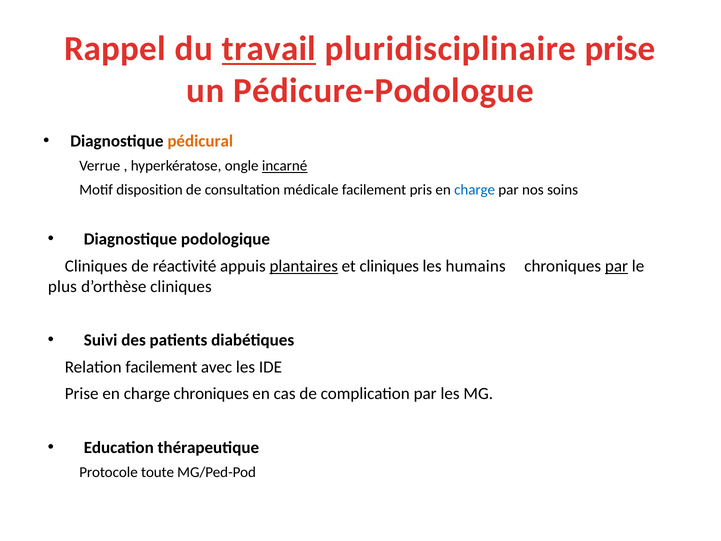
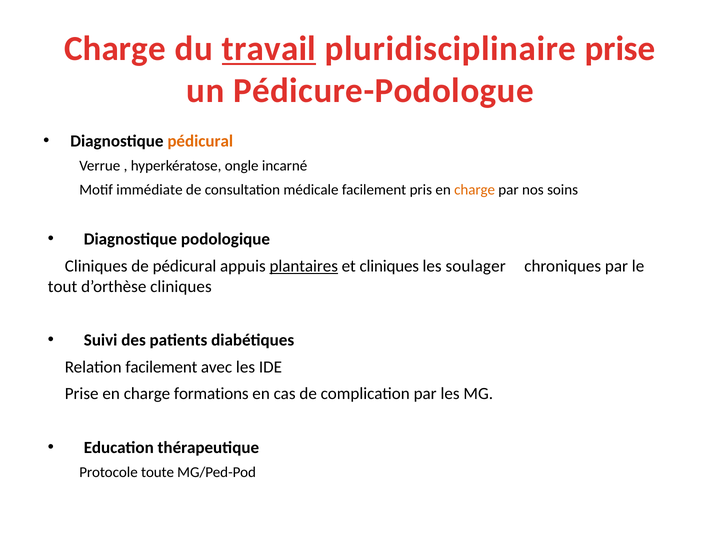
Rappel at (115, 49): Rappel -> Charge
incarné underline: present -> none
disposition: disposition -> immédiate
charge at (475, 190) colour: blue -> orange
de réactivité: réactivité -> pédicural
humains: humains -> soulager
par at (616, 266) underline: present -> none
plus: plus -> tout
charge chroniques: chroniques -> formations
